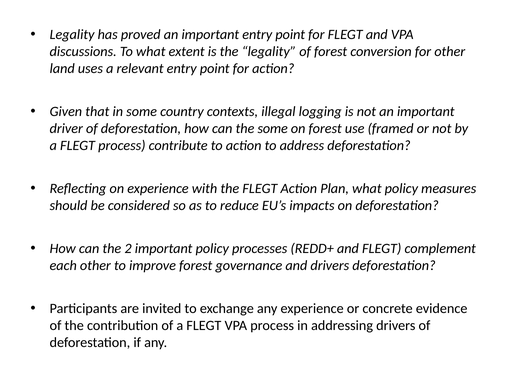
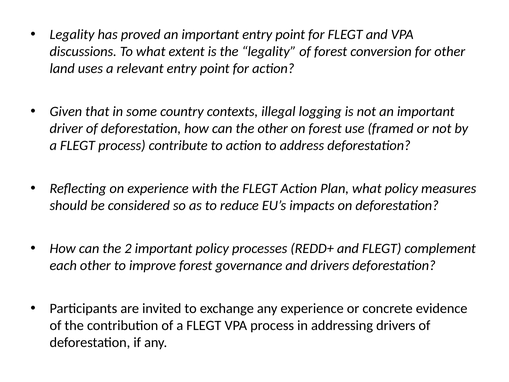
the some: some -> other
